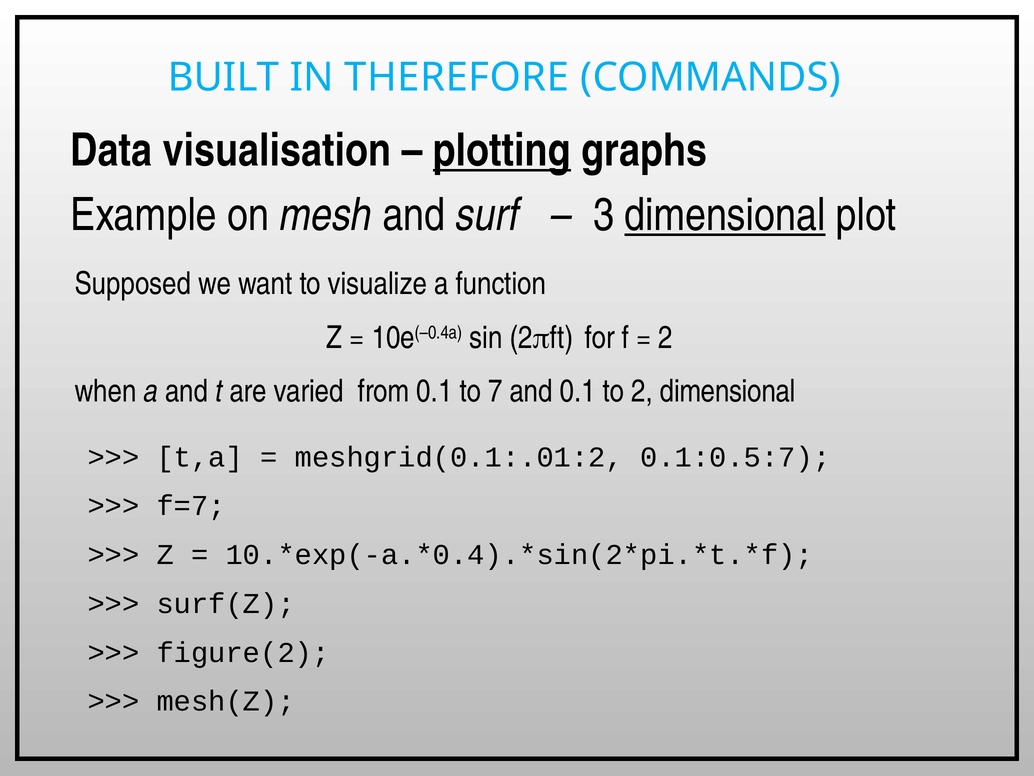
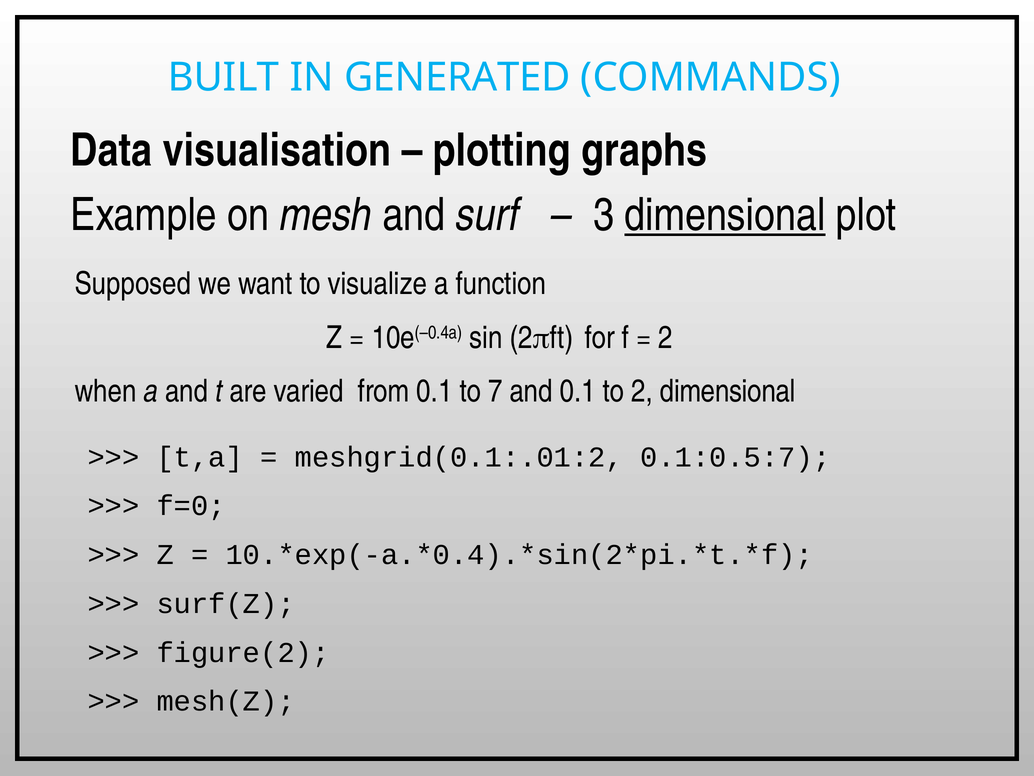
THEREFORE: THEREFORE -> GENERATED
plotting underline: present -> none
f=7: f=7 -> f=0
